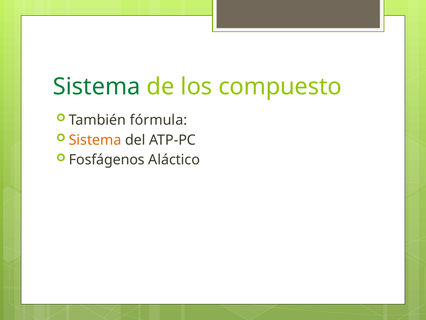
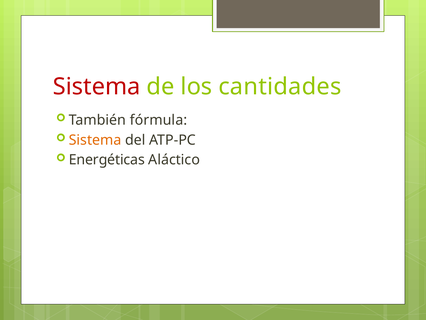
Sistema at (97, 86) colour: green -> red
compuesto: compuesto -> cantidades
Fosfágenos: Fosfágenos -> Energéticas
